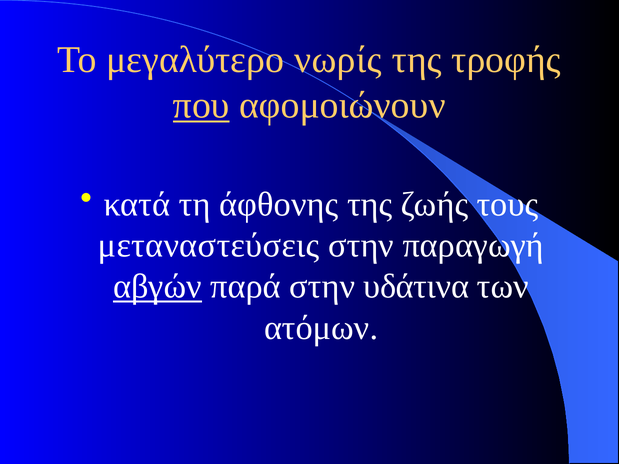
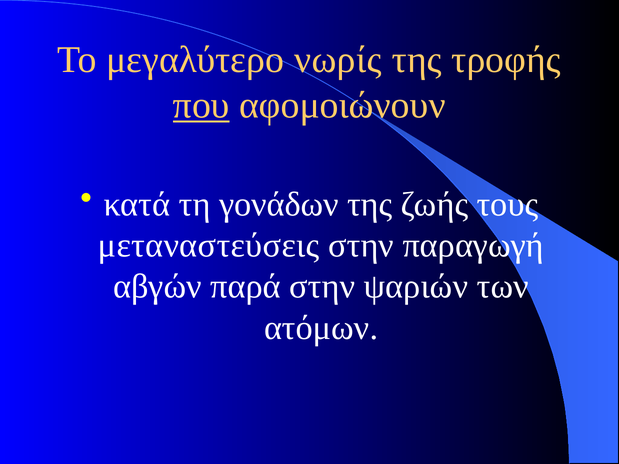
άφθονης: άφθονης -> γονάδων
αβγών underline: present -> none
υδάτινα: υδάτινα -> ψαριών
